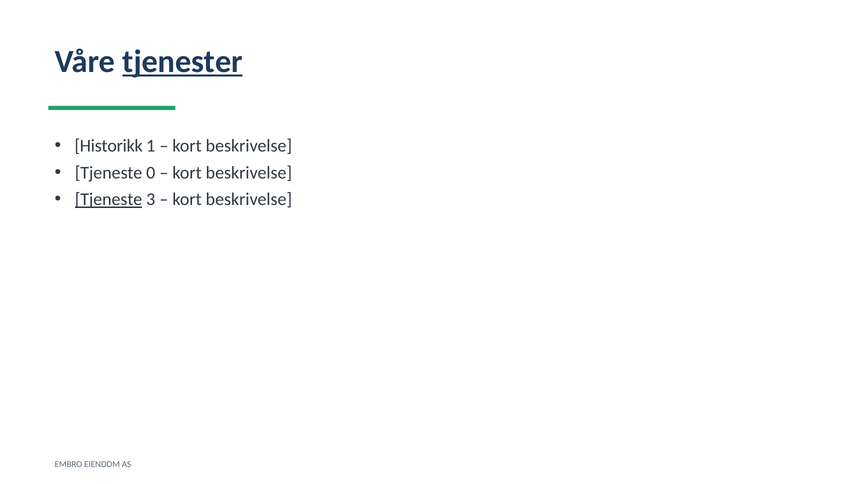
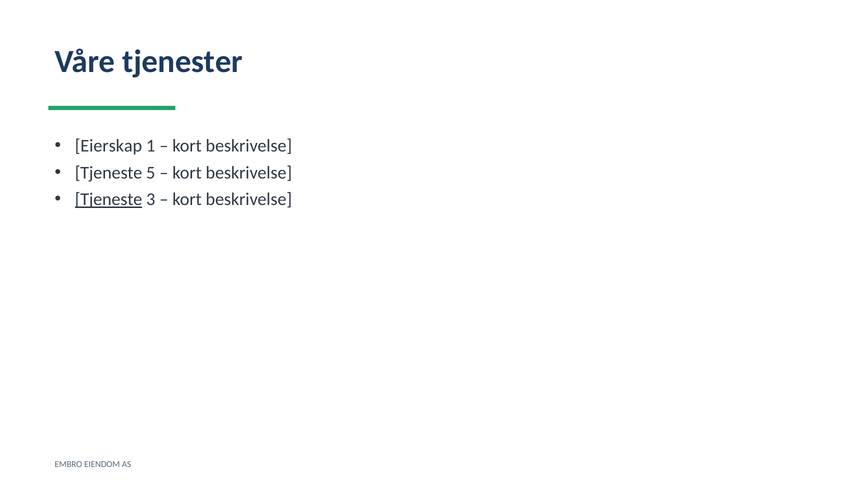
tjenester underline: present -> none
Historikk: Historikk -> Eierskap
0: 0 -> 5
